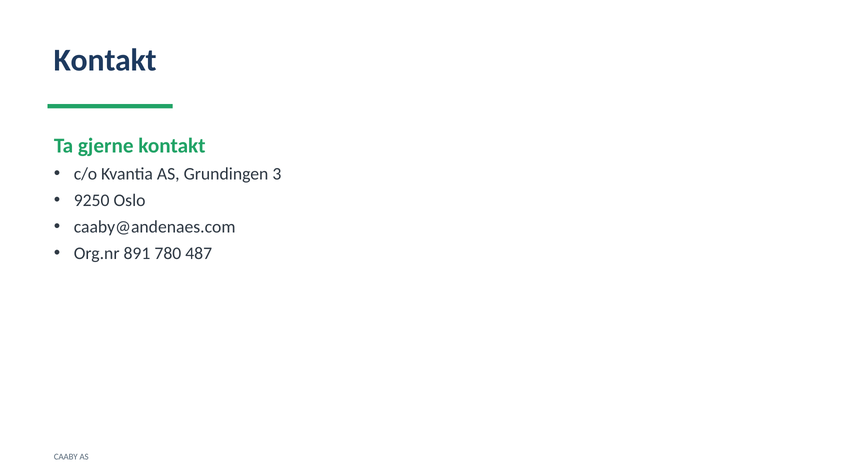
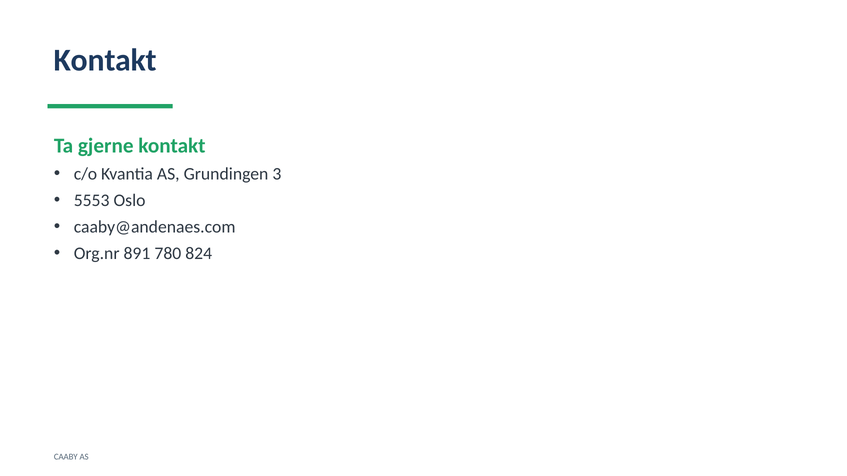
9250: 9250 -> 5553
487: 487 -> 824
